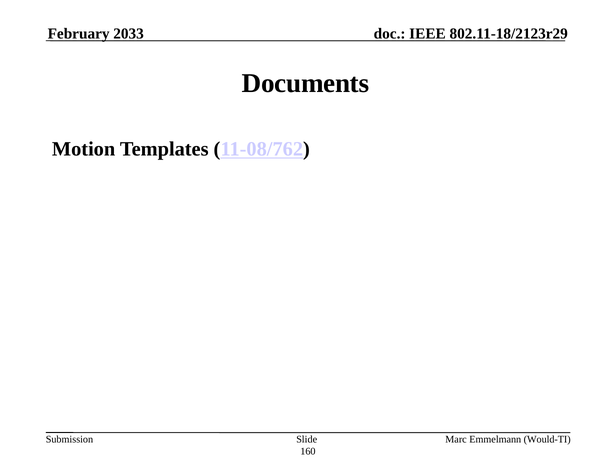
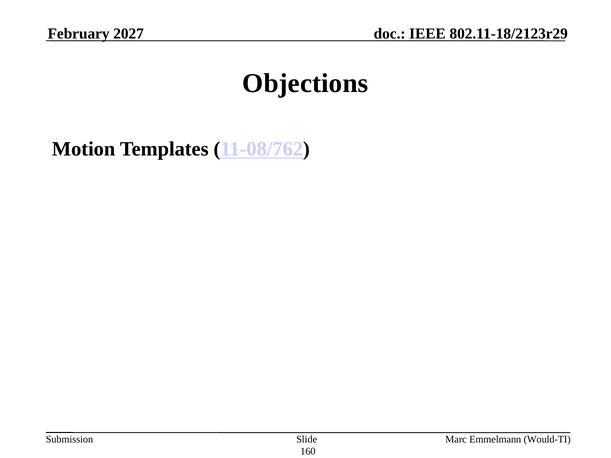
2033: 2033 -> 2027
Documents: Documents -> Objections
